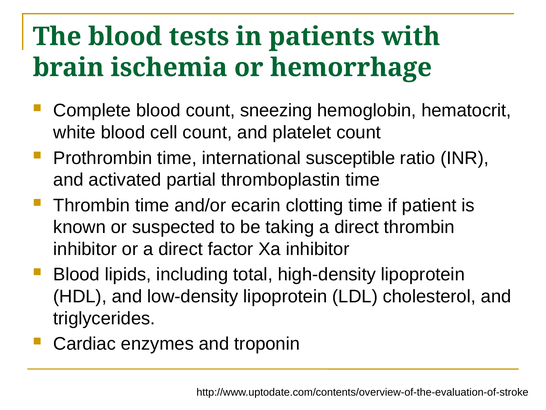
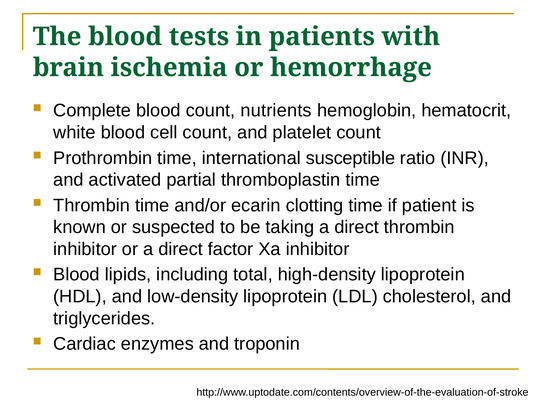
sneezing: sneezing -> nutrients
